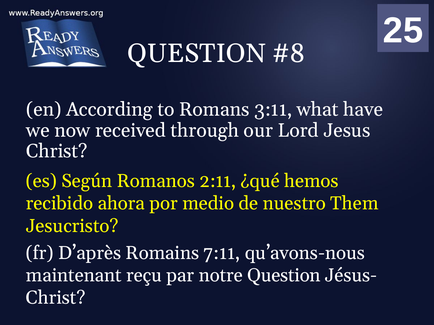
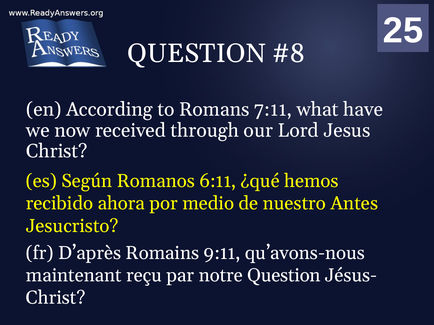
3:11: 3:11 -> 7:11
2:11: 2:11 -> 6:11
Them: Them -> Antes
7:11: 7:11 -> 9:11
